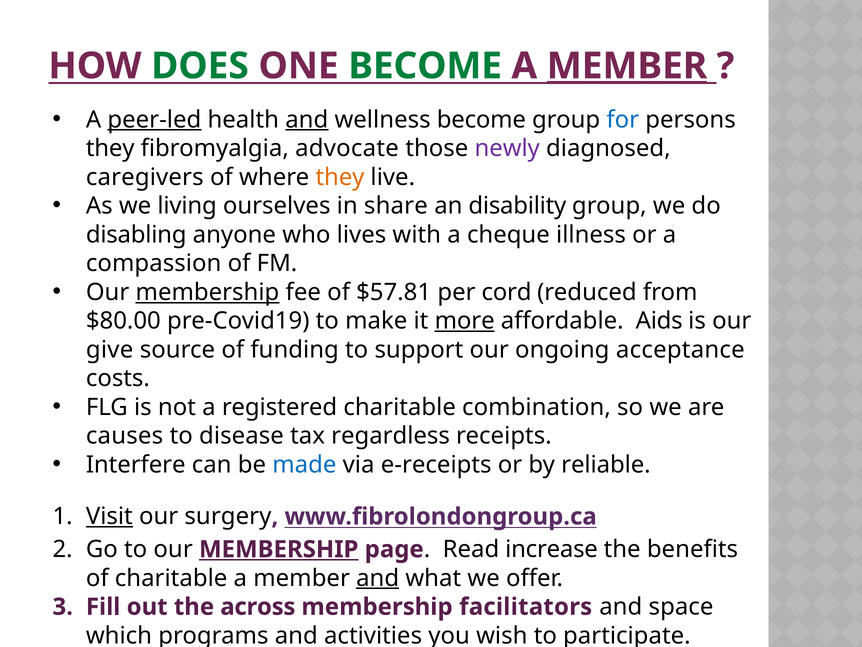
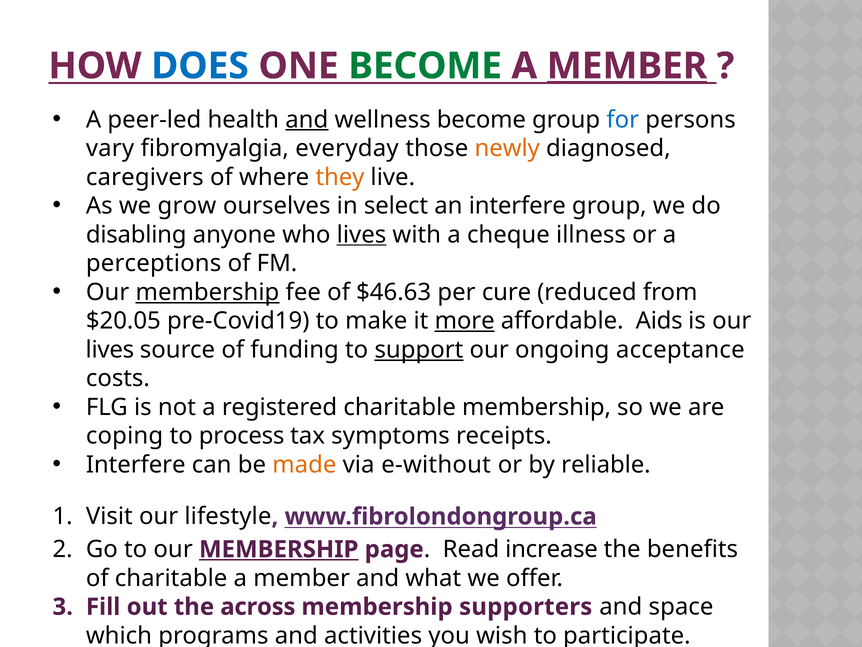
DOES colour: green -> blue
peer-led underline: present -> none
they at (110, 148): they -> vary
advocate: advocate -> everyday
newly colour: purple -> orange
living: living -> grow
share: share -> select
an disability: disability -> interfere
lives at (362, 235) underline: none -> present
compassion: compassion -> perceptions
$57.81: $57.81 -> $46.63
cord: cord -> cure
$80.00: $80.00 -> $20.05
give at (110, 349): give -> lives
support underline: none -> present
charitable combination: combination -> membership
causes: causes -> coping
disease: disease -> process
regardless: regardless -> symptoms
made colour: blue -> orange
e-receipts: e-receipts -> e-without
Visit underline: present -> none
surgery: surgery -> lifestyle
and at (378, 578) underline: present -> none
facilitators: facilitators -> supporters
